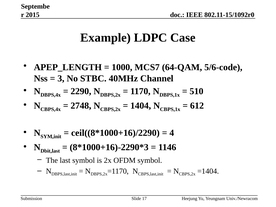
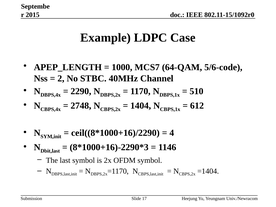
3: 3 -> 2
